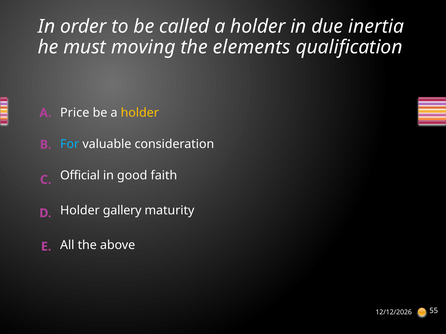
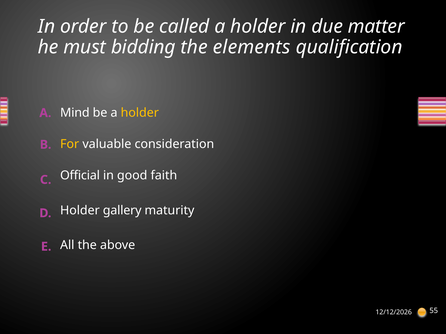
inertia: inertia -> matter
moving: moving -> bidding
Price: Price -> Mind
For colour: light blue -> yellow
